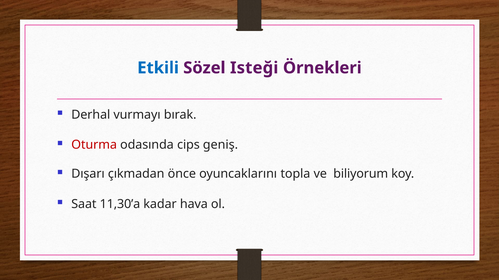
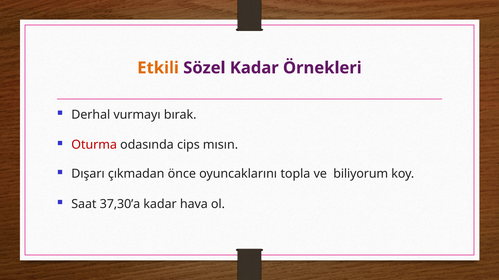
Etkili colour: blue -> orange
Sözel Isteği: Isteği -> Kadar
geniş: geniş -> mısın
11,30’a: 11,30’a -> 37,30’a
